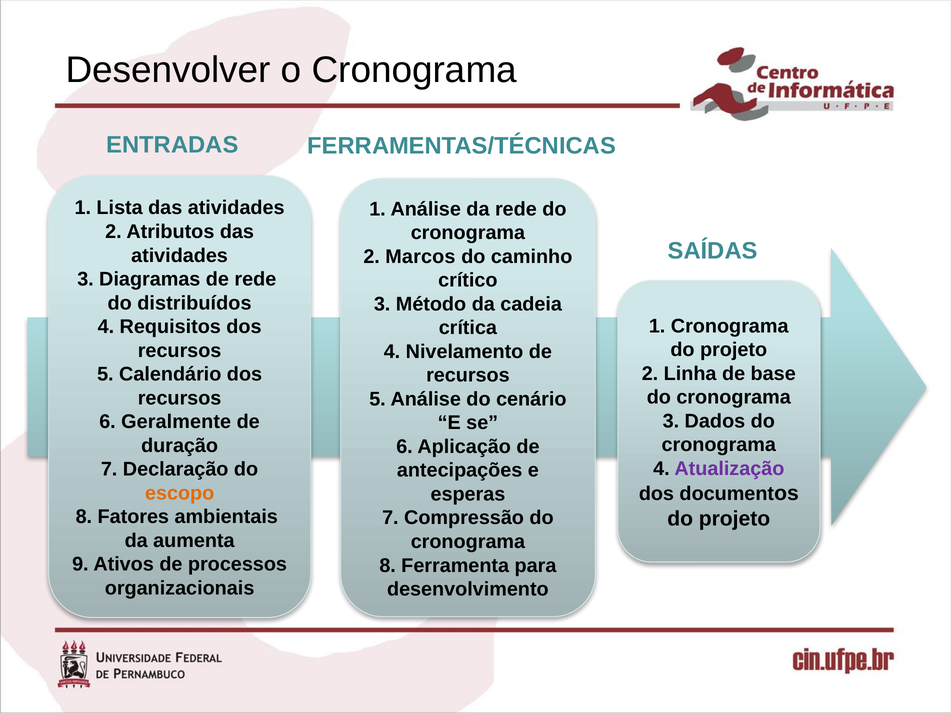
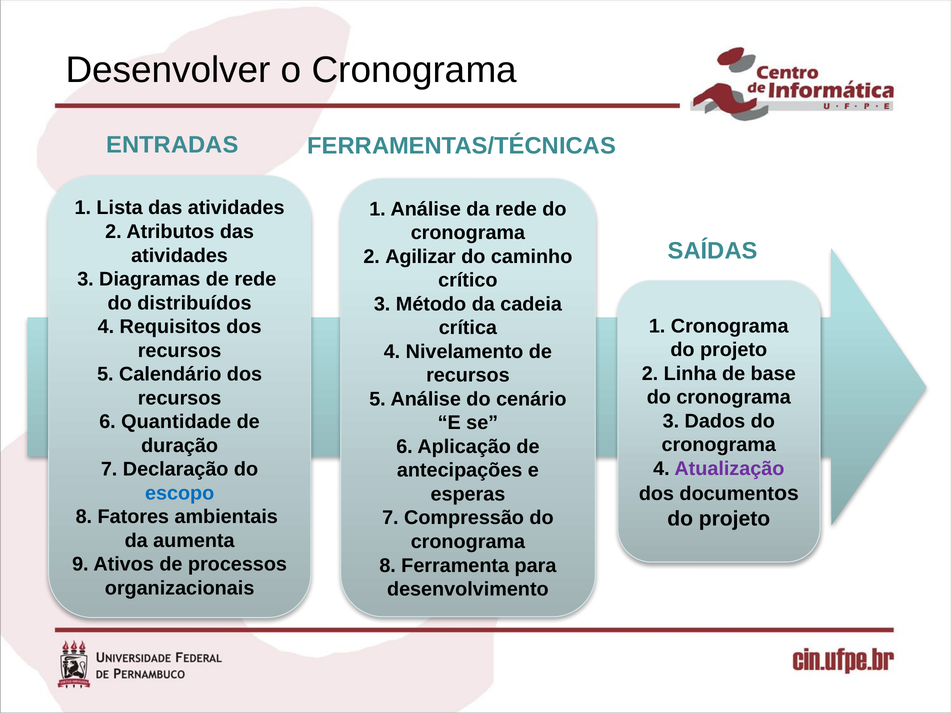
Marcos: Marcos -> Agilizar
Geralmente: Geralmente -> Quantidade
escopo colour: orange -> blue
